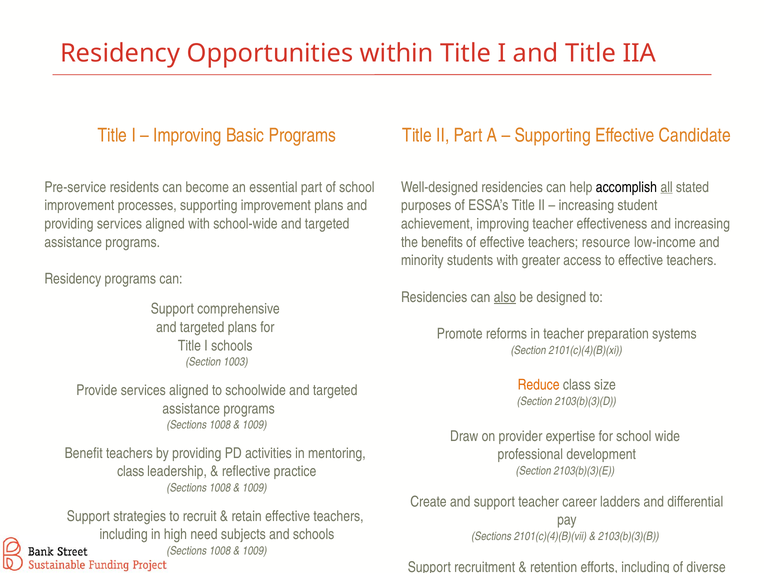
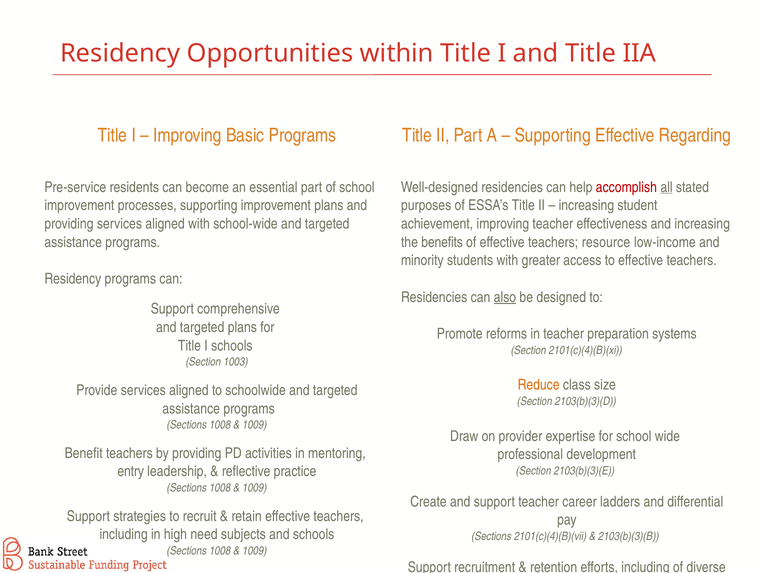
Candidate: Candidate -> Regarding
accomplish colour: black -> red
class at (131, 472): class -> entry
